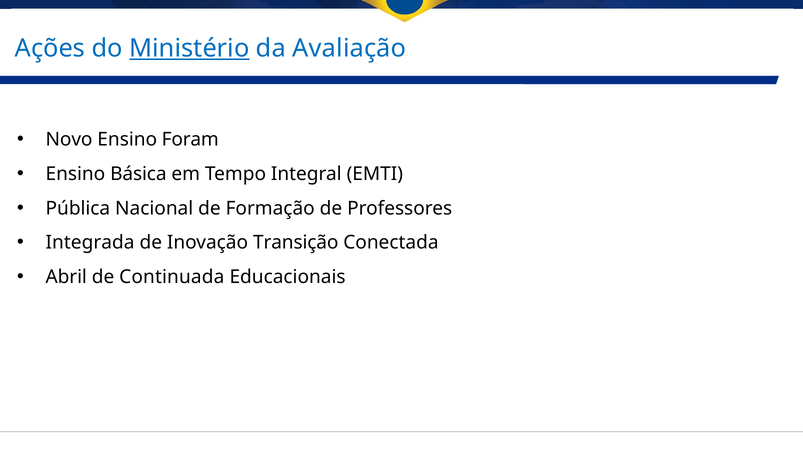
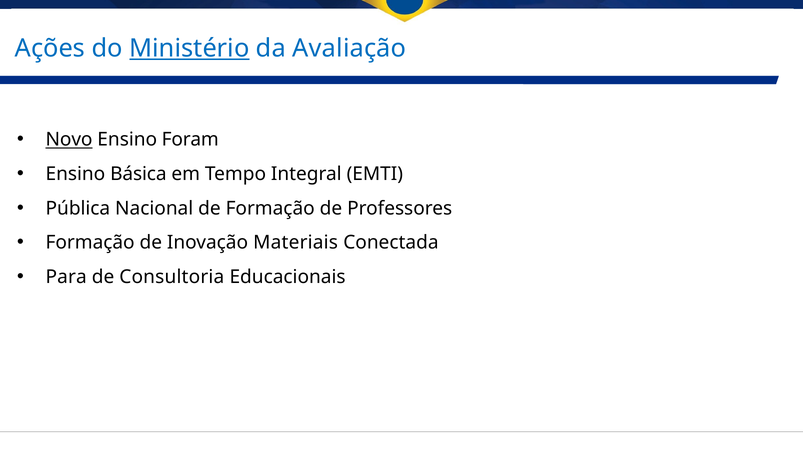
Novo underline: none -> present
Integrada at (90, 243): Integrada -> Formação
Transição: Transição -> Materiais
Abril: Abril -> Para
Continuada: Continuada -> Consultoria
